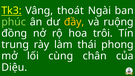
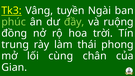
thoát: thoát -> tuyền
đầy colour: yellow -> light green
trôi: trôi -> trời
Diệu: Diệu -> Gian
